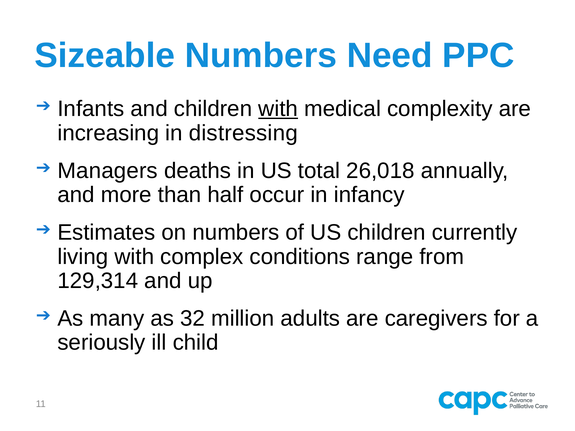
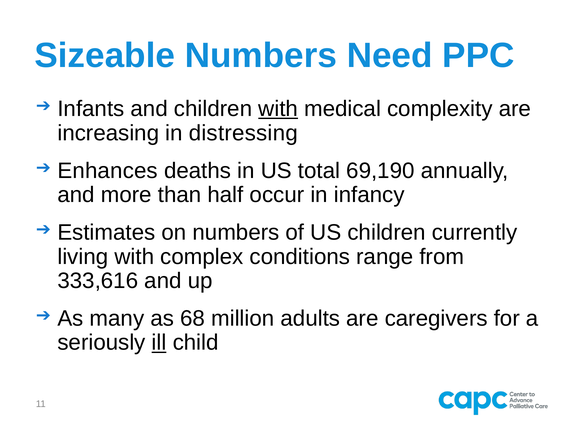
Managers: Managers -> Enhances
26,018: 26,018 -> 69,190
129,314: 129,314 -> 333,616
32: 32 -> 68
ill underline: none -> present
